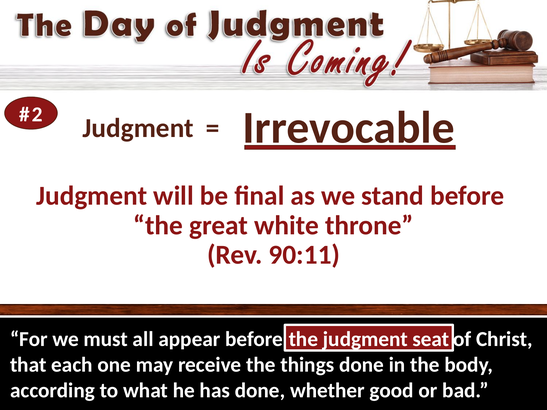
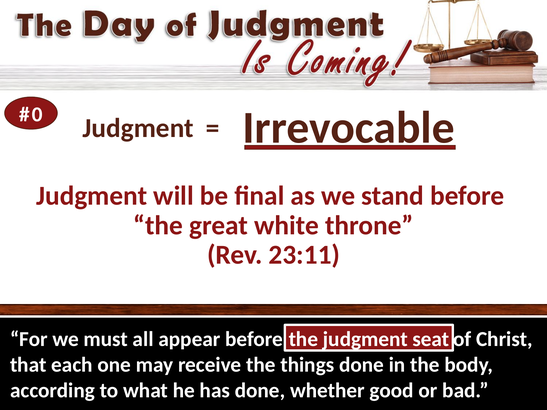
2: 2 -> 0
90:11: 90:11 -> 23:11
